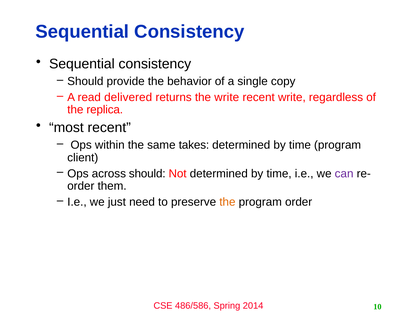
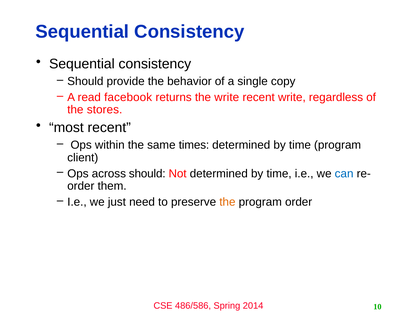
delivered: delivered -> facebook
replica: replica -> stores
takes: takes -> times
can colour: purple -> blue
